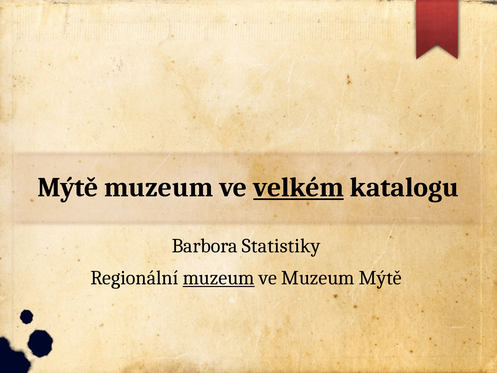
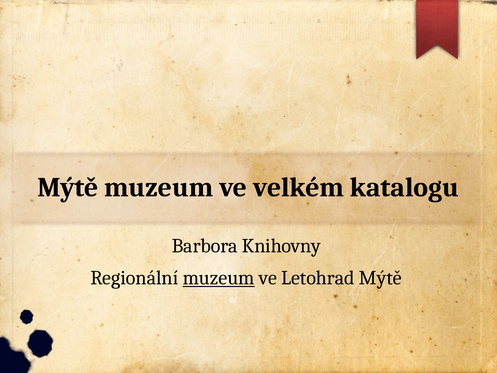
velkém underline: present -> none
Statistiky: Statistiky -> Knihovny
ve Muzeum: Muzeum -> Letohrad
